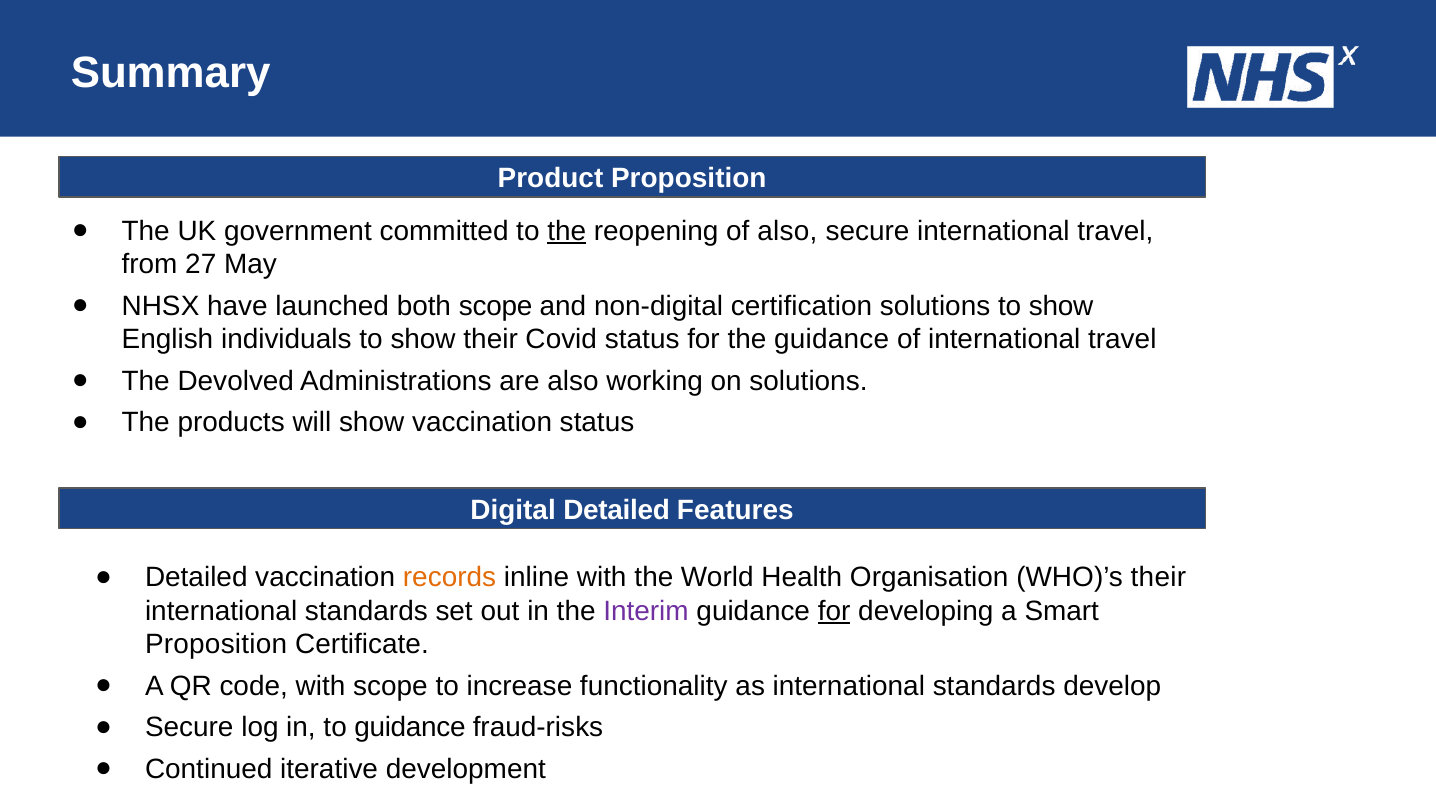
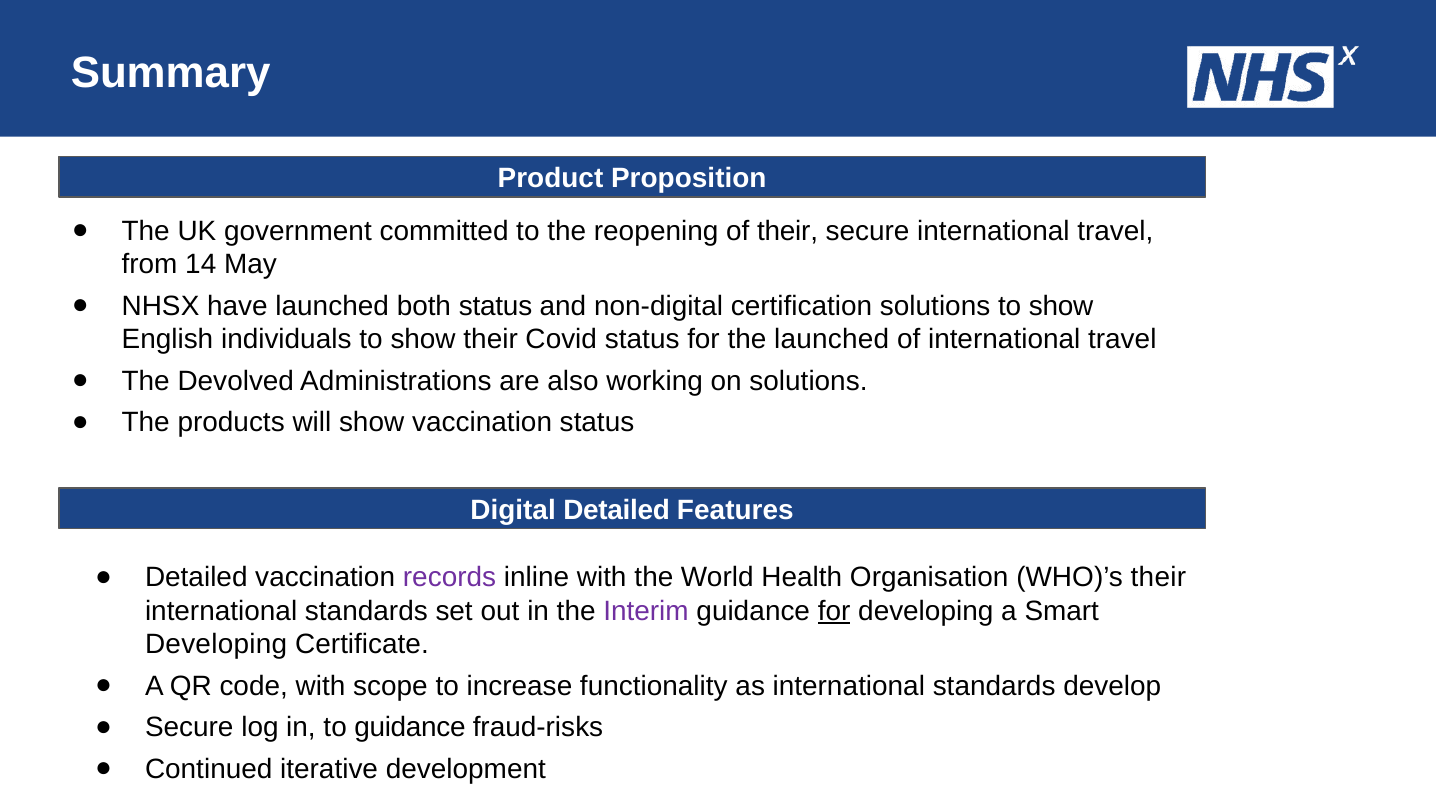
the at (567, 231) underline: present -> none
of also: also -> their
27: 27 -> 14
both scope: scope -> status
the guidance: guidance -> launched
records colour: orange -> purple
Proposition at (216, 644): Proposition -> Developing
